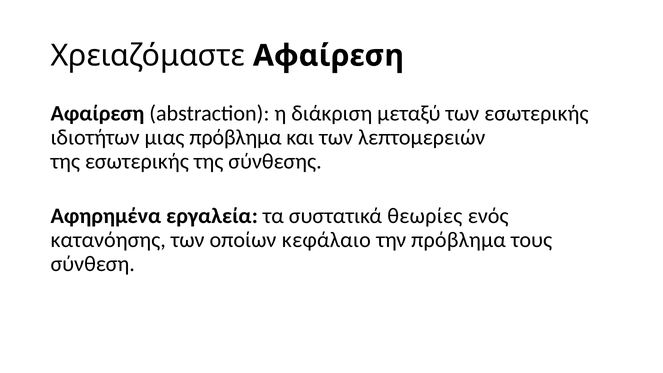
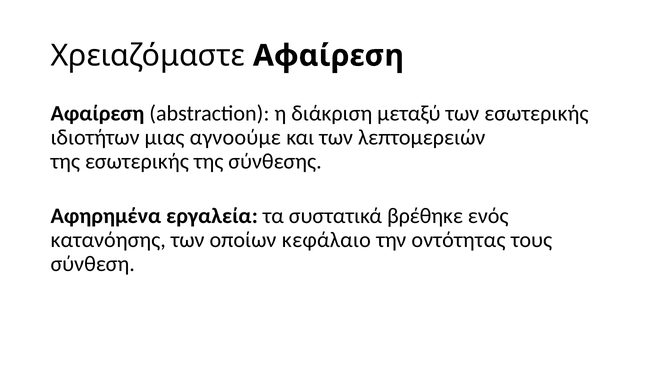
μιας πρόβλημα: πρόβλημα -> αγνοούμε
θεωρίες: θεωρίες -> βρέθηκε
την πρόβλημα: πρόβλημα -> οντότητας
